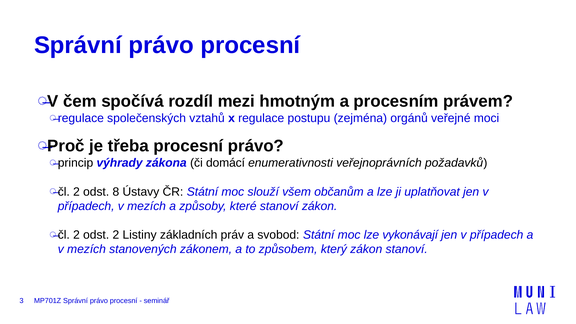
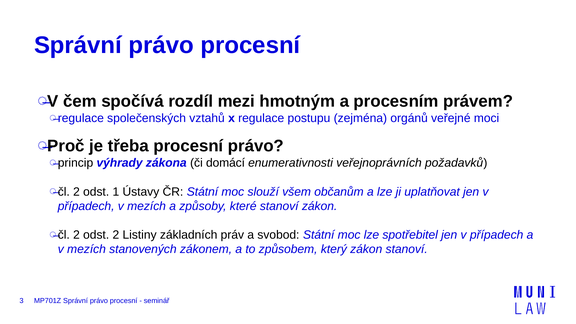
8: 8 -> 1
vykonávají: vykonávají -> spotřebitel
